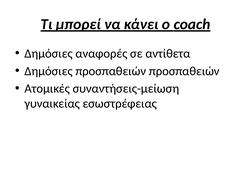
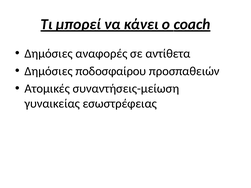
Δημόσιες προσπαθειών: προσπαθειών -> ποδοσφαίρου
